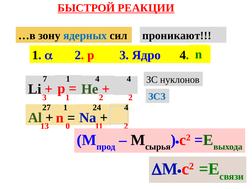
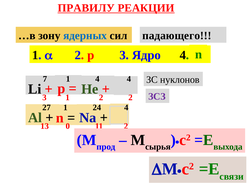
БЫСТРОЙ: БЫСТРОЙ -> ПРАВИЛУ
проникают: проникают -> падающего
ЗСЗ colour: blue -> purple
